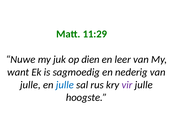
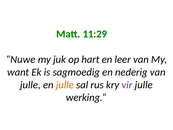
dien: dien -> hart
julle at (65, 85) colour: blue -> orange
hoogste: hoogste -> werking
